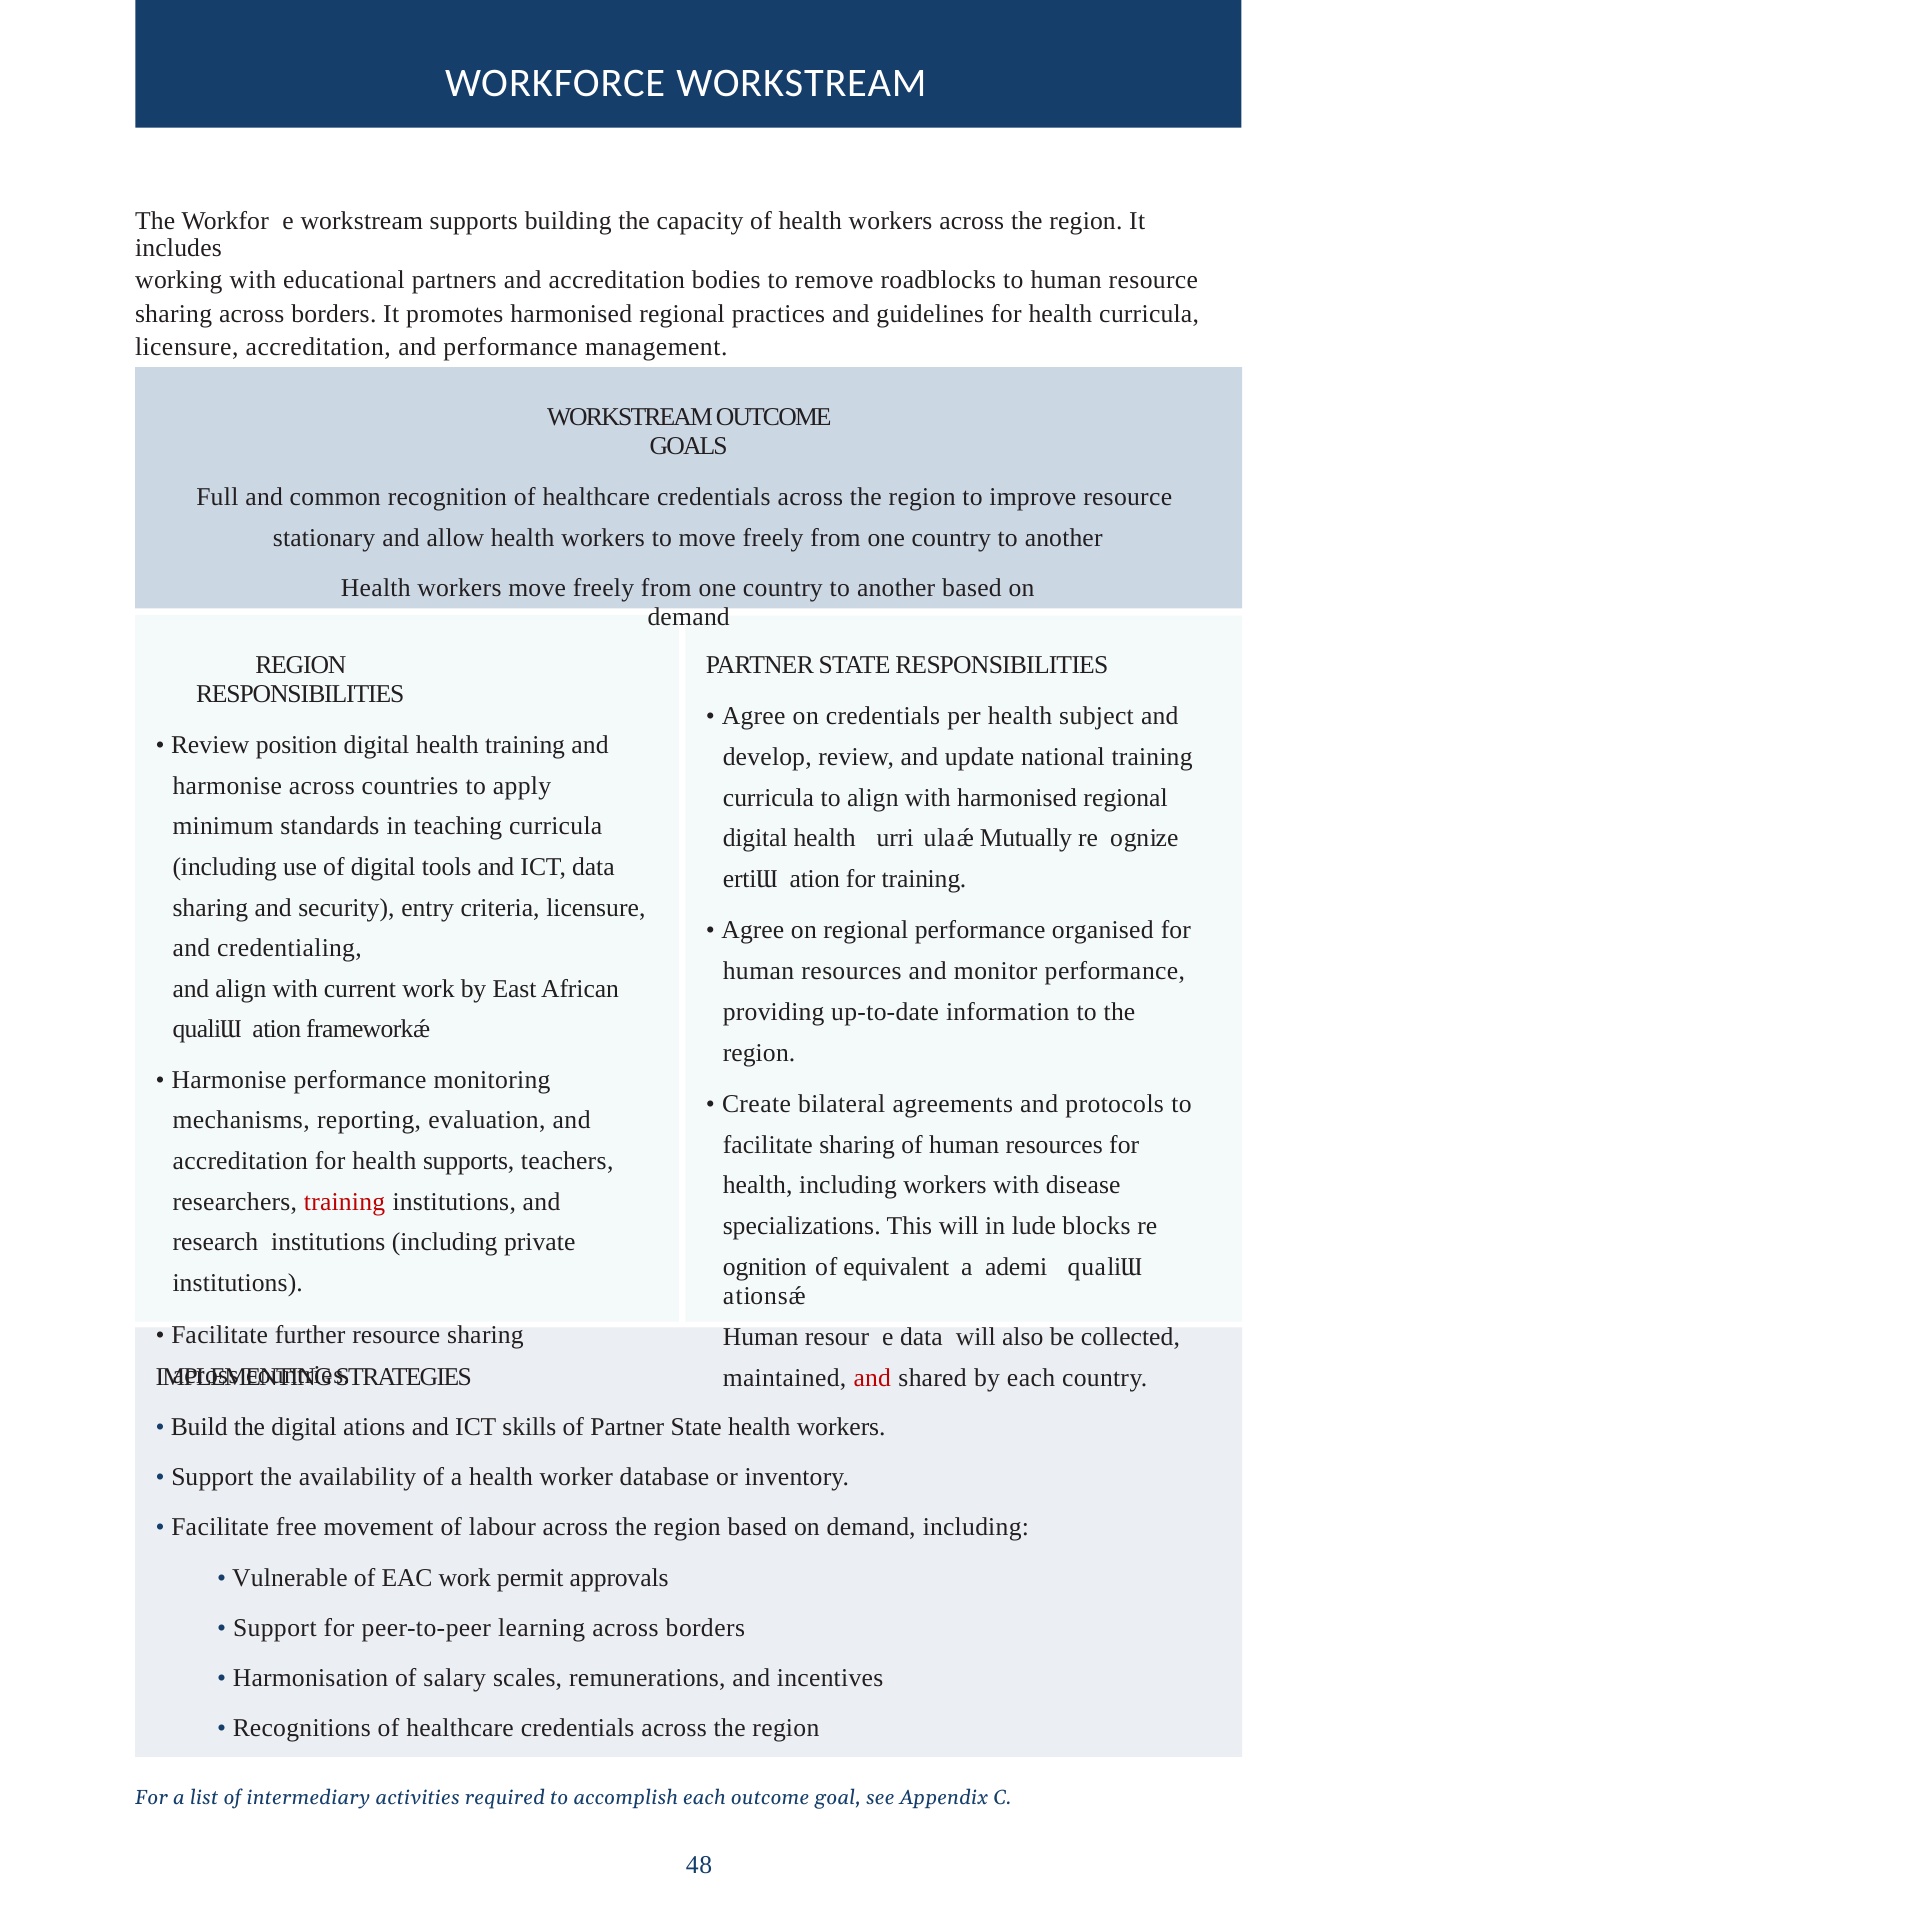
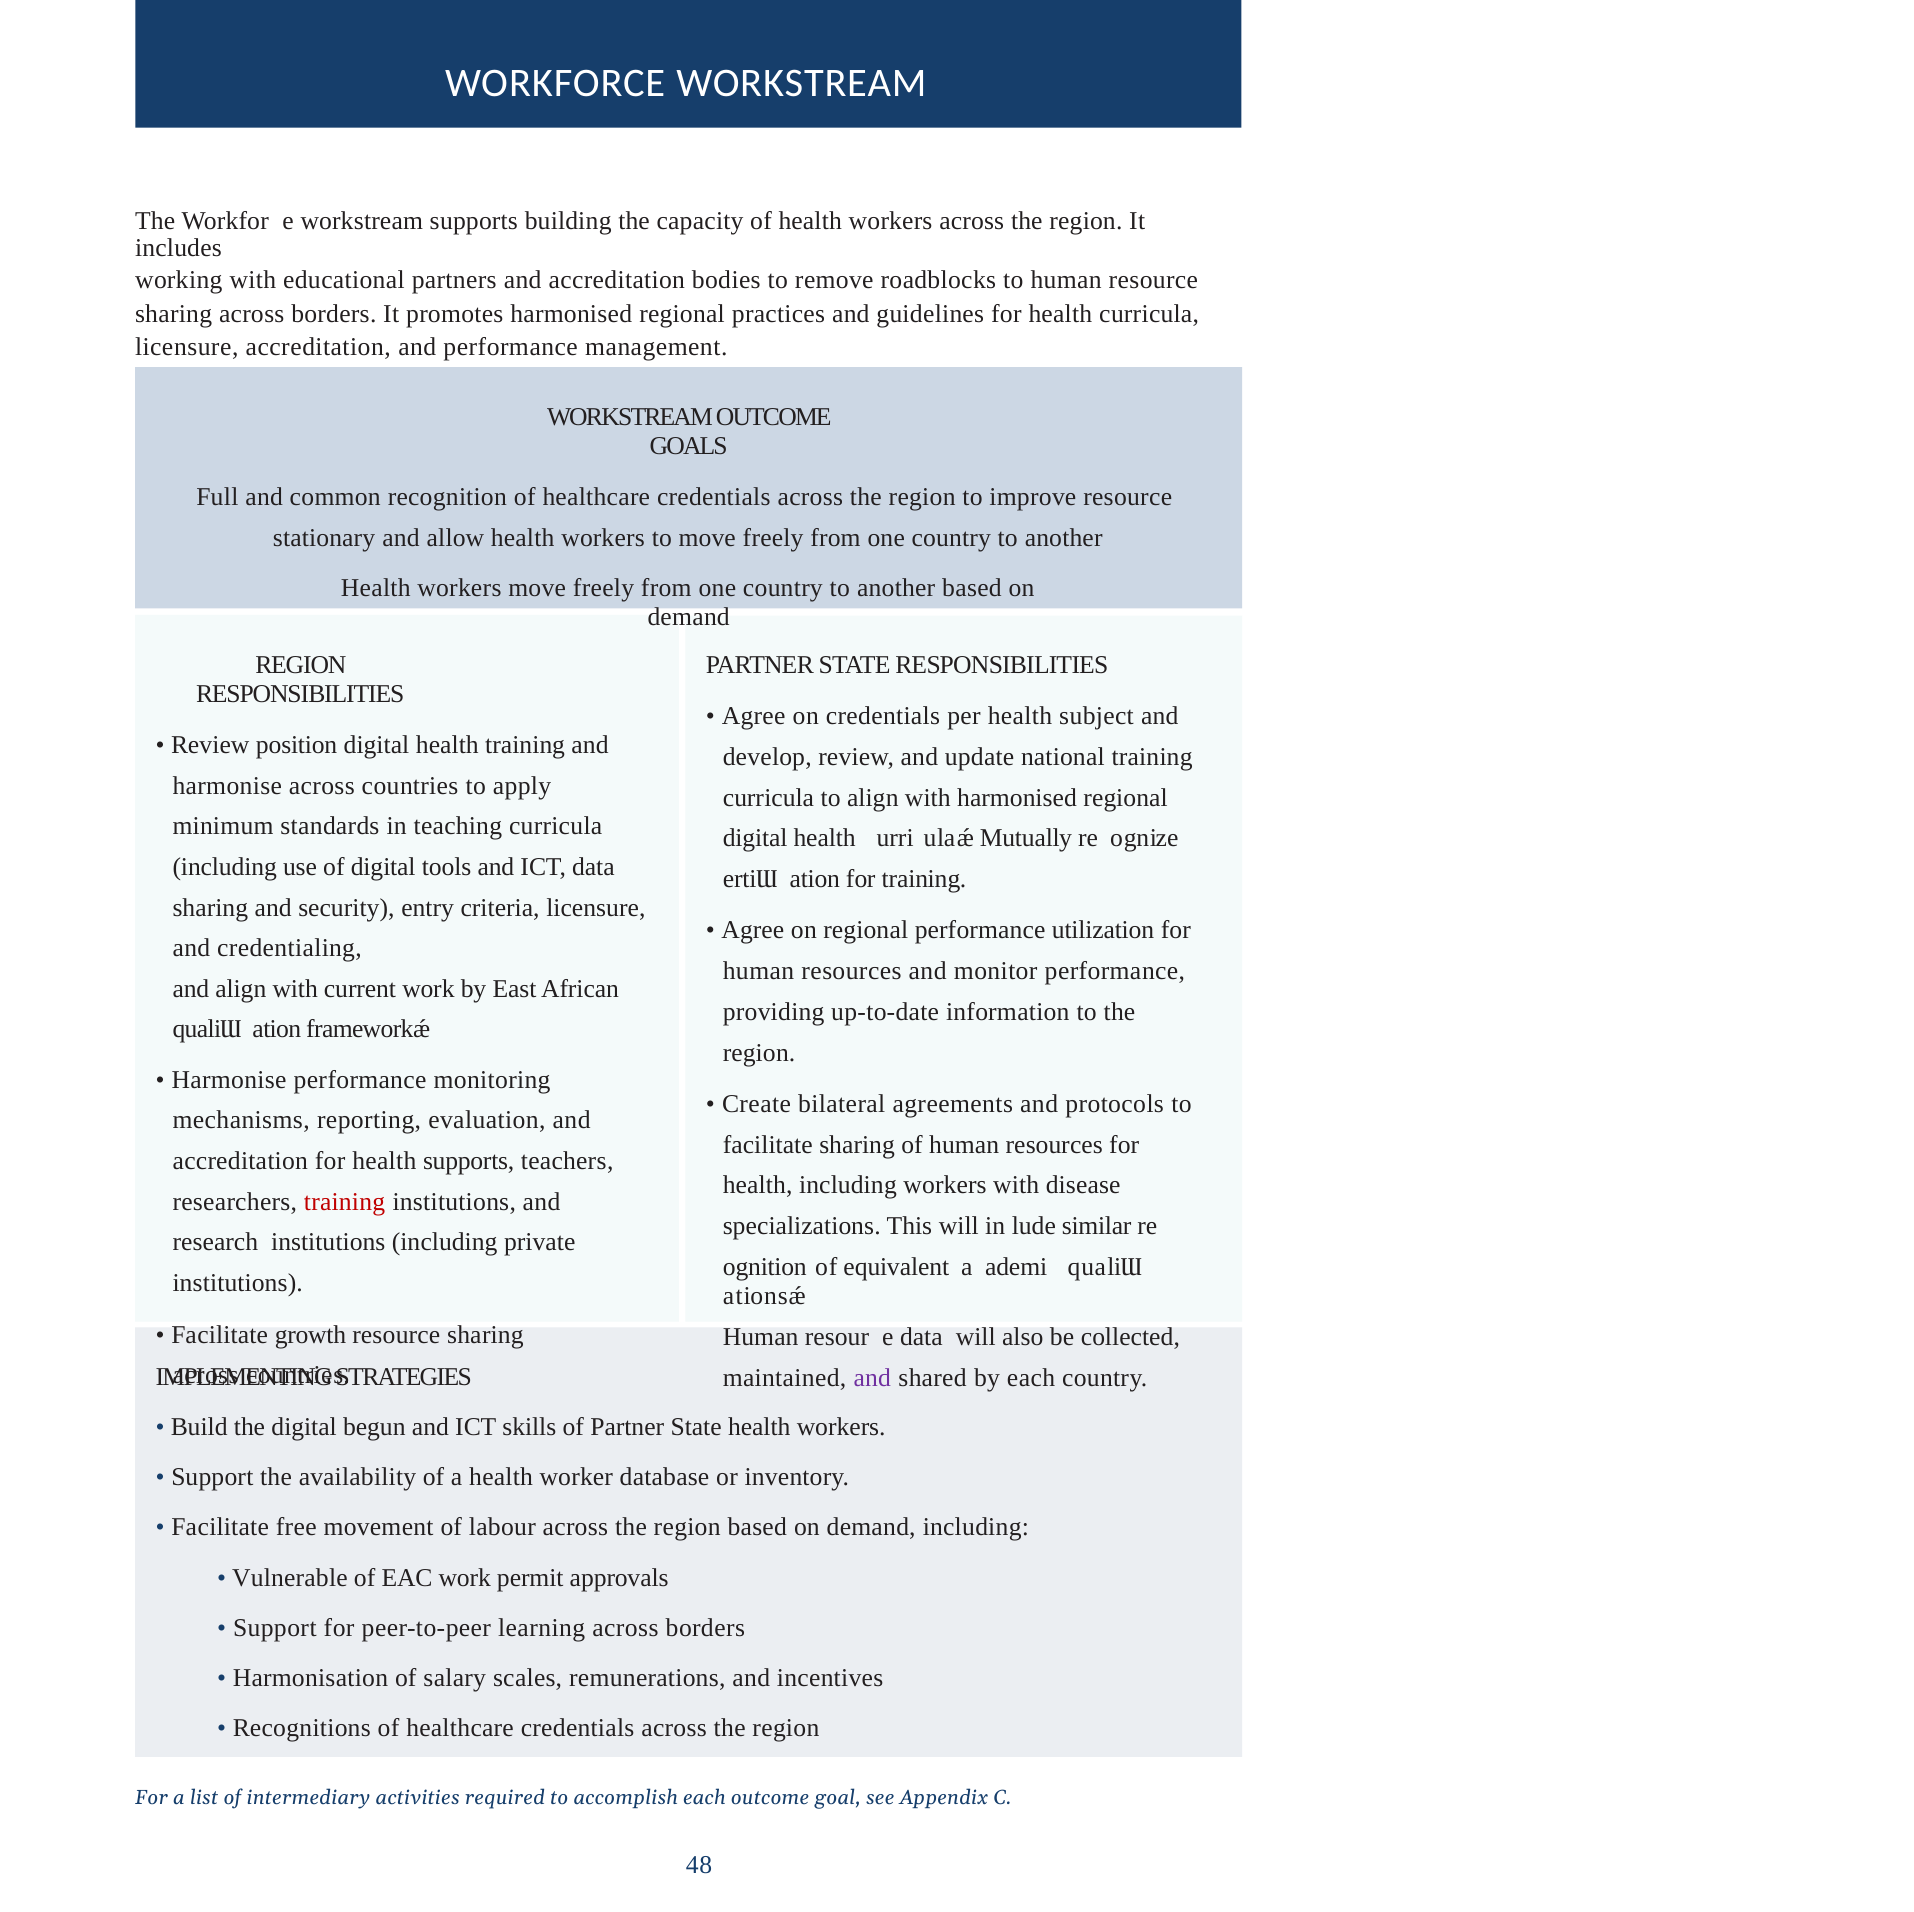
organised: organised -> utilization
blocks: blocks -> similar
further: further -> growth
and at (872, 1377) colour: red -> purple
ations: ations -> begun
